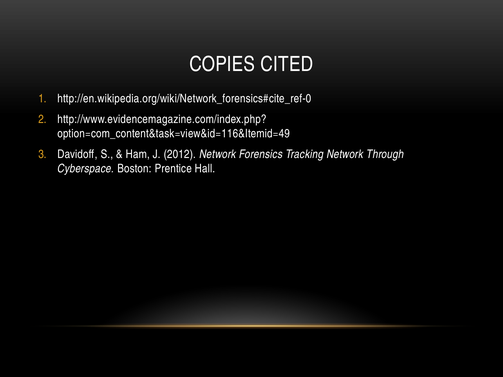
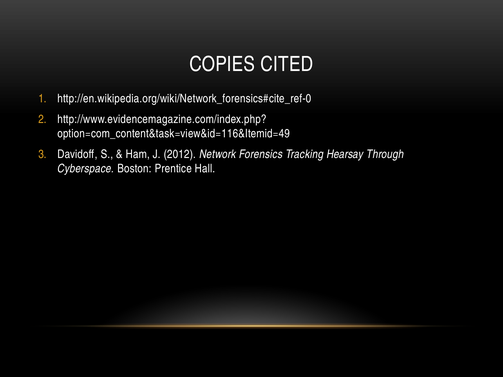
Tracking Network: Network -> Hearsay
